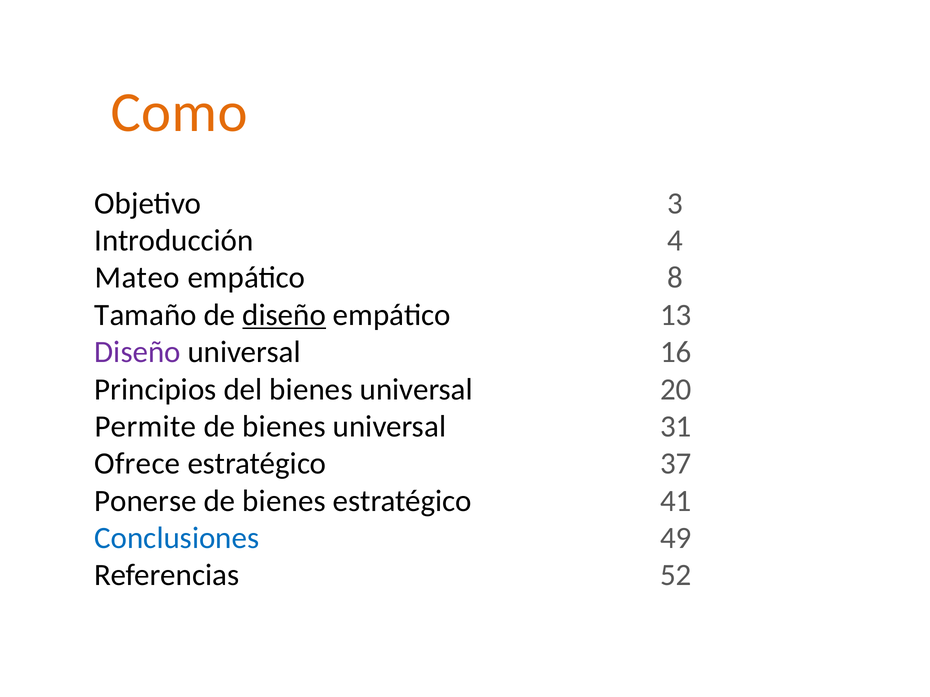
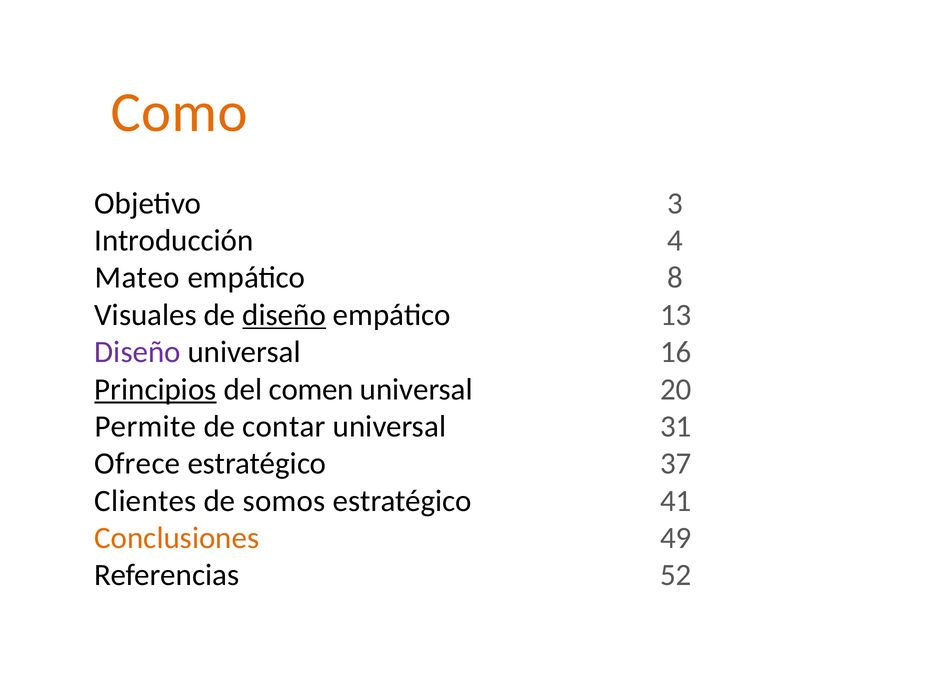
Tamaño: Tamaño -> Visuales
Principios underline: none -> present
del bienes: bienes -> comen
bienes at (284, 427): bienes -> contar
Ponerse: Ponerse -> Clientes
bienes at (284, 501): bienes -> somos
Conclusiones colour: blue -> orange
